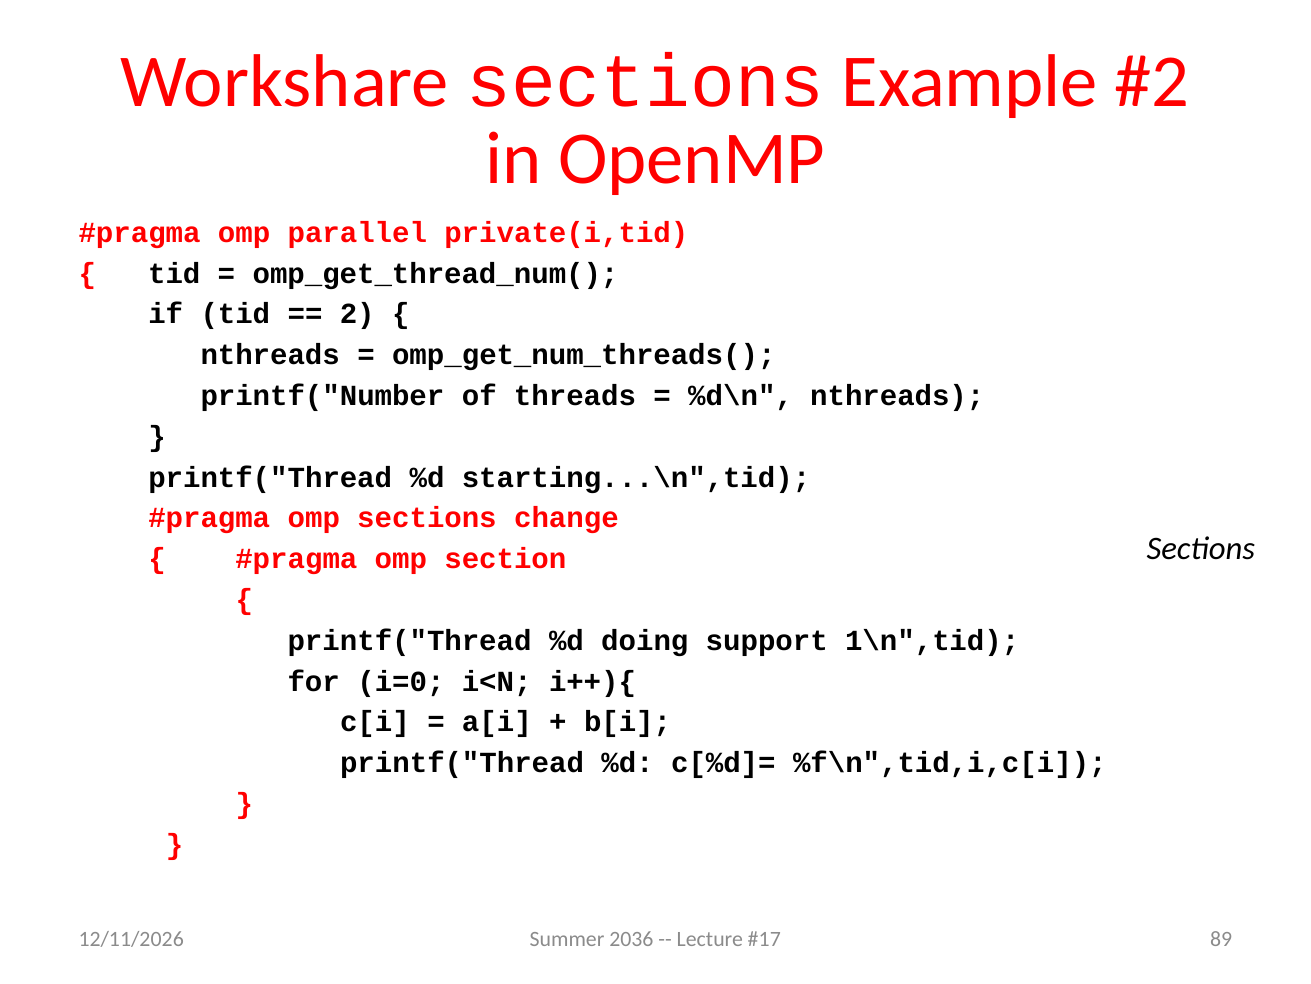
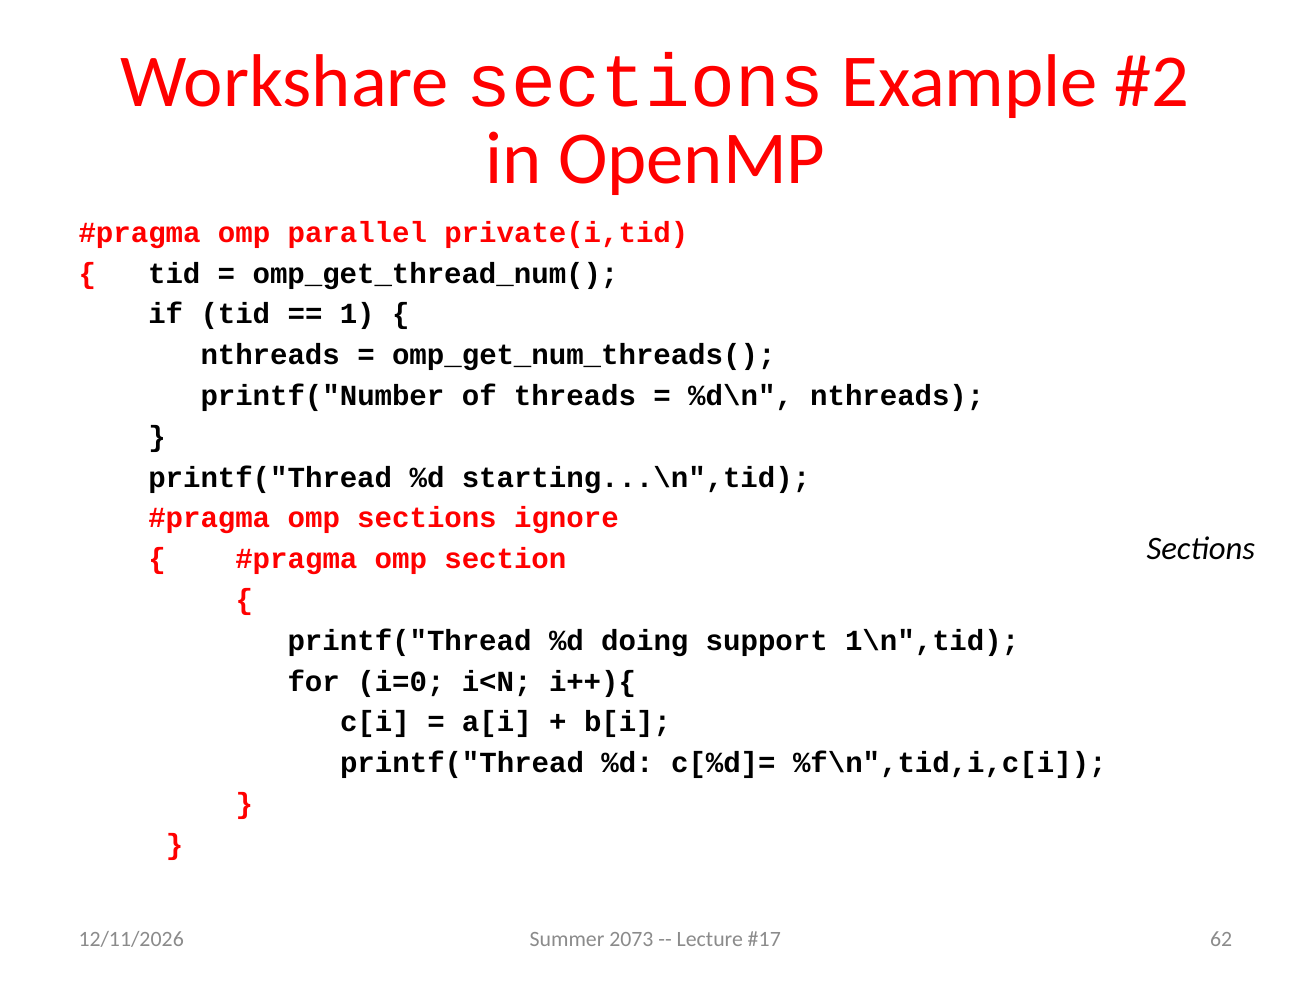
2: 2 -> 1
change: change -> ignore
89: 89 -> 62
2036: 2036 -> 2073
